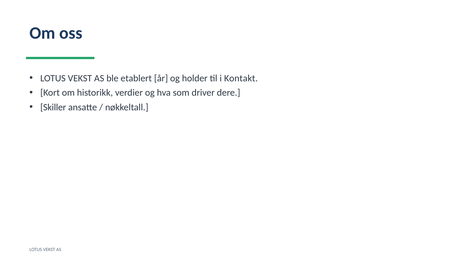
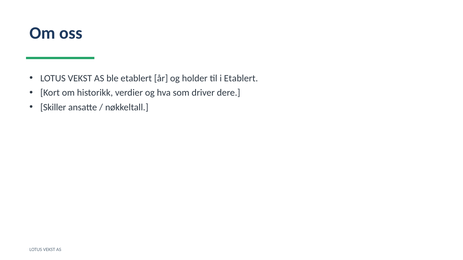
i Kontakt: Kontakt -> Etablert
